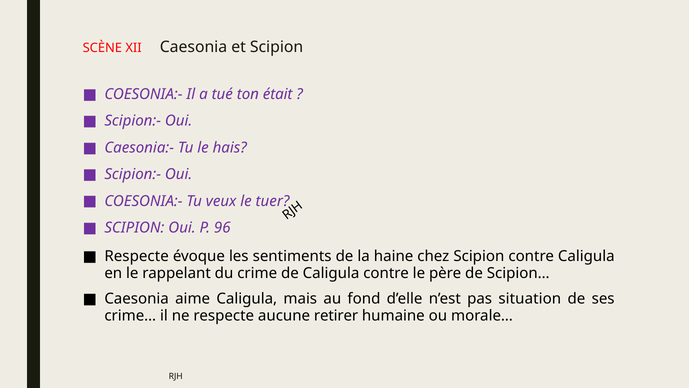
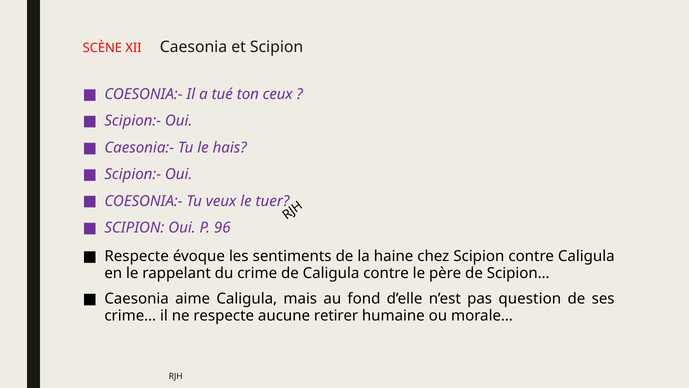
était: était -> ceux
situation: situation -> question
